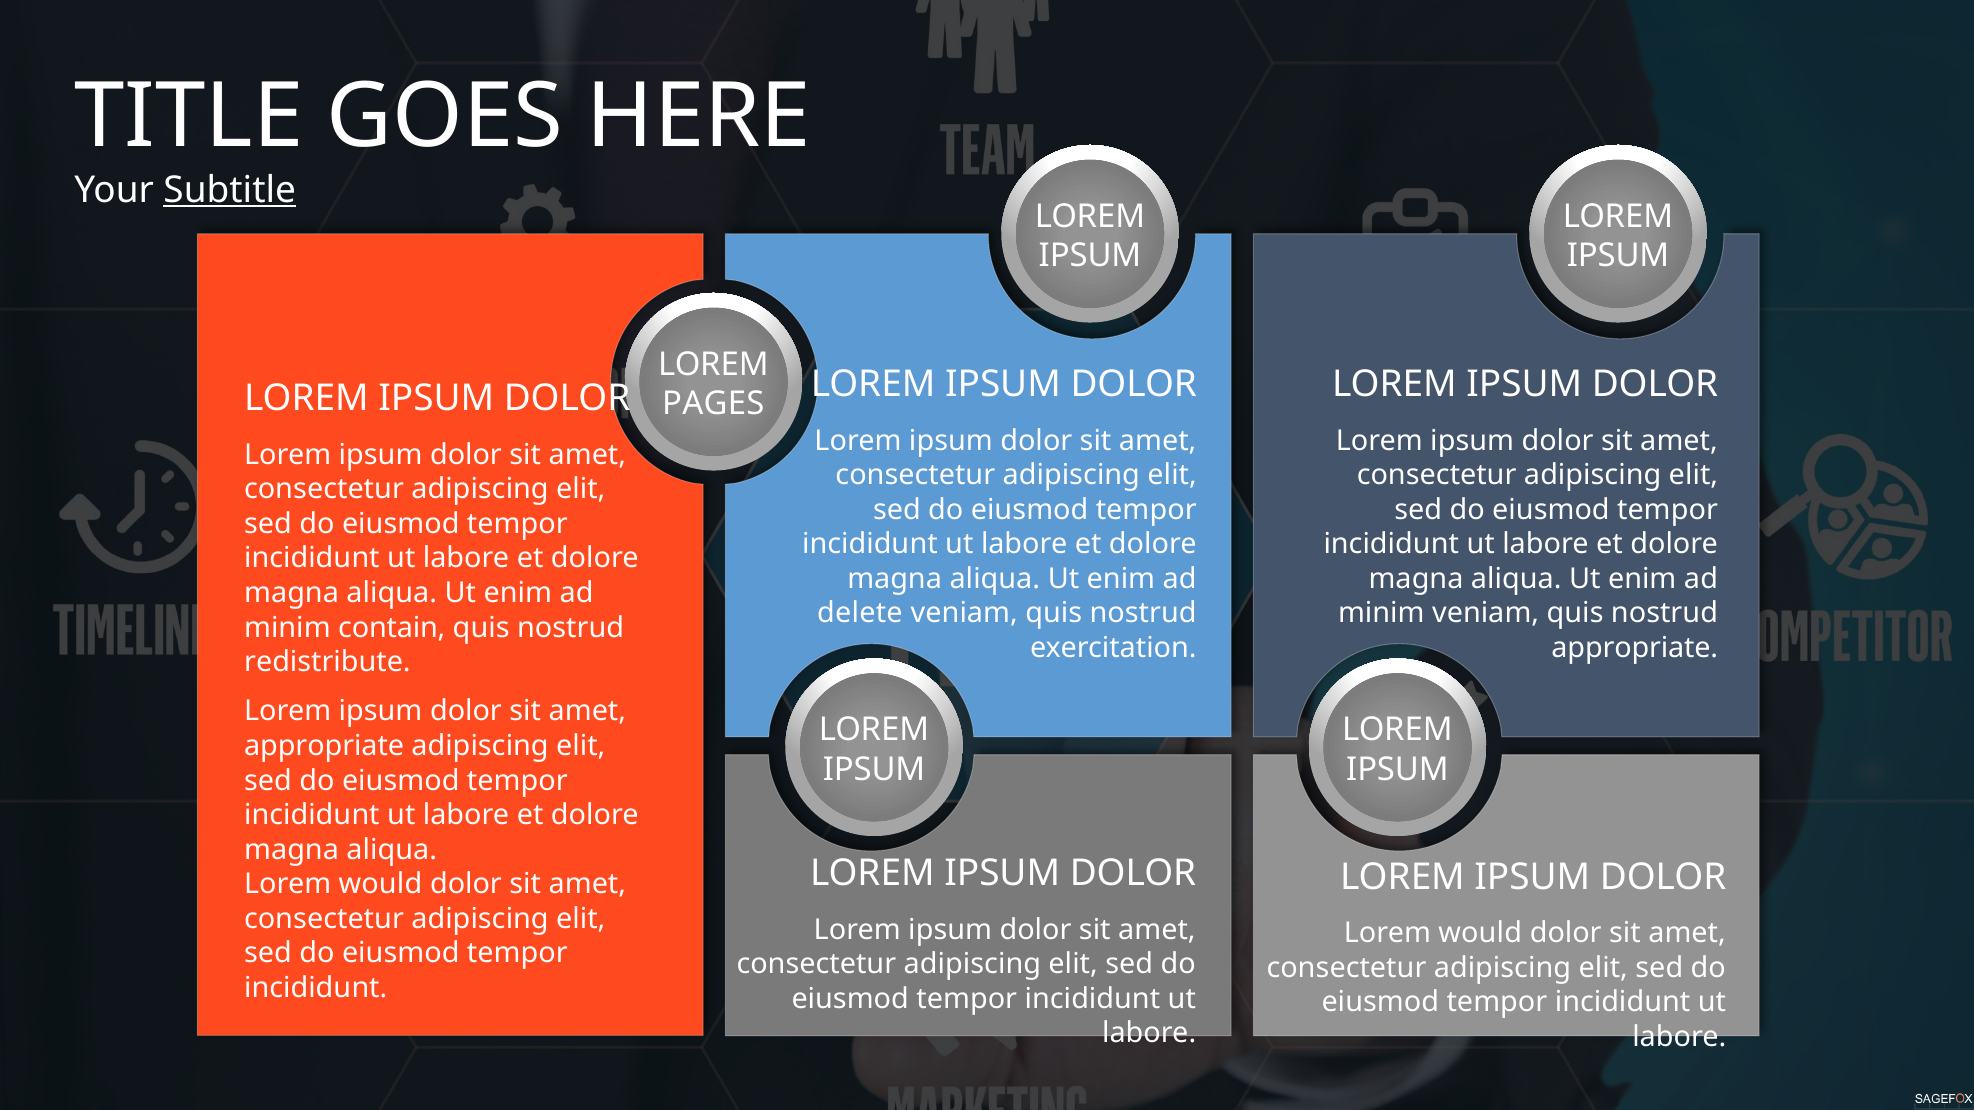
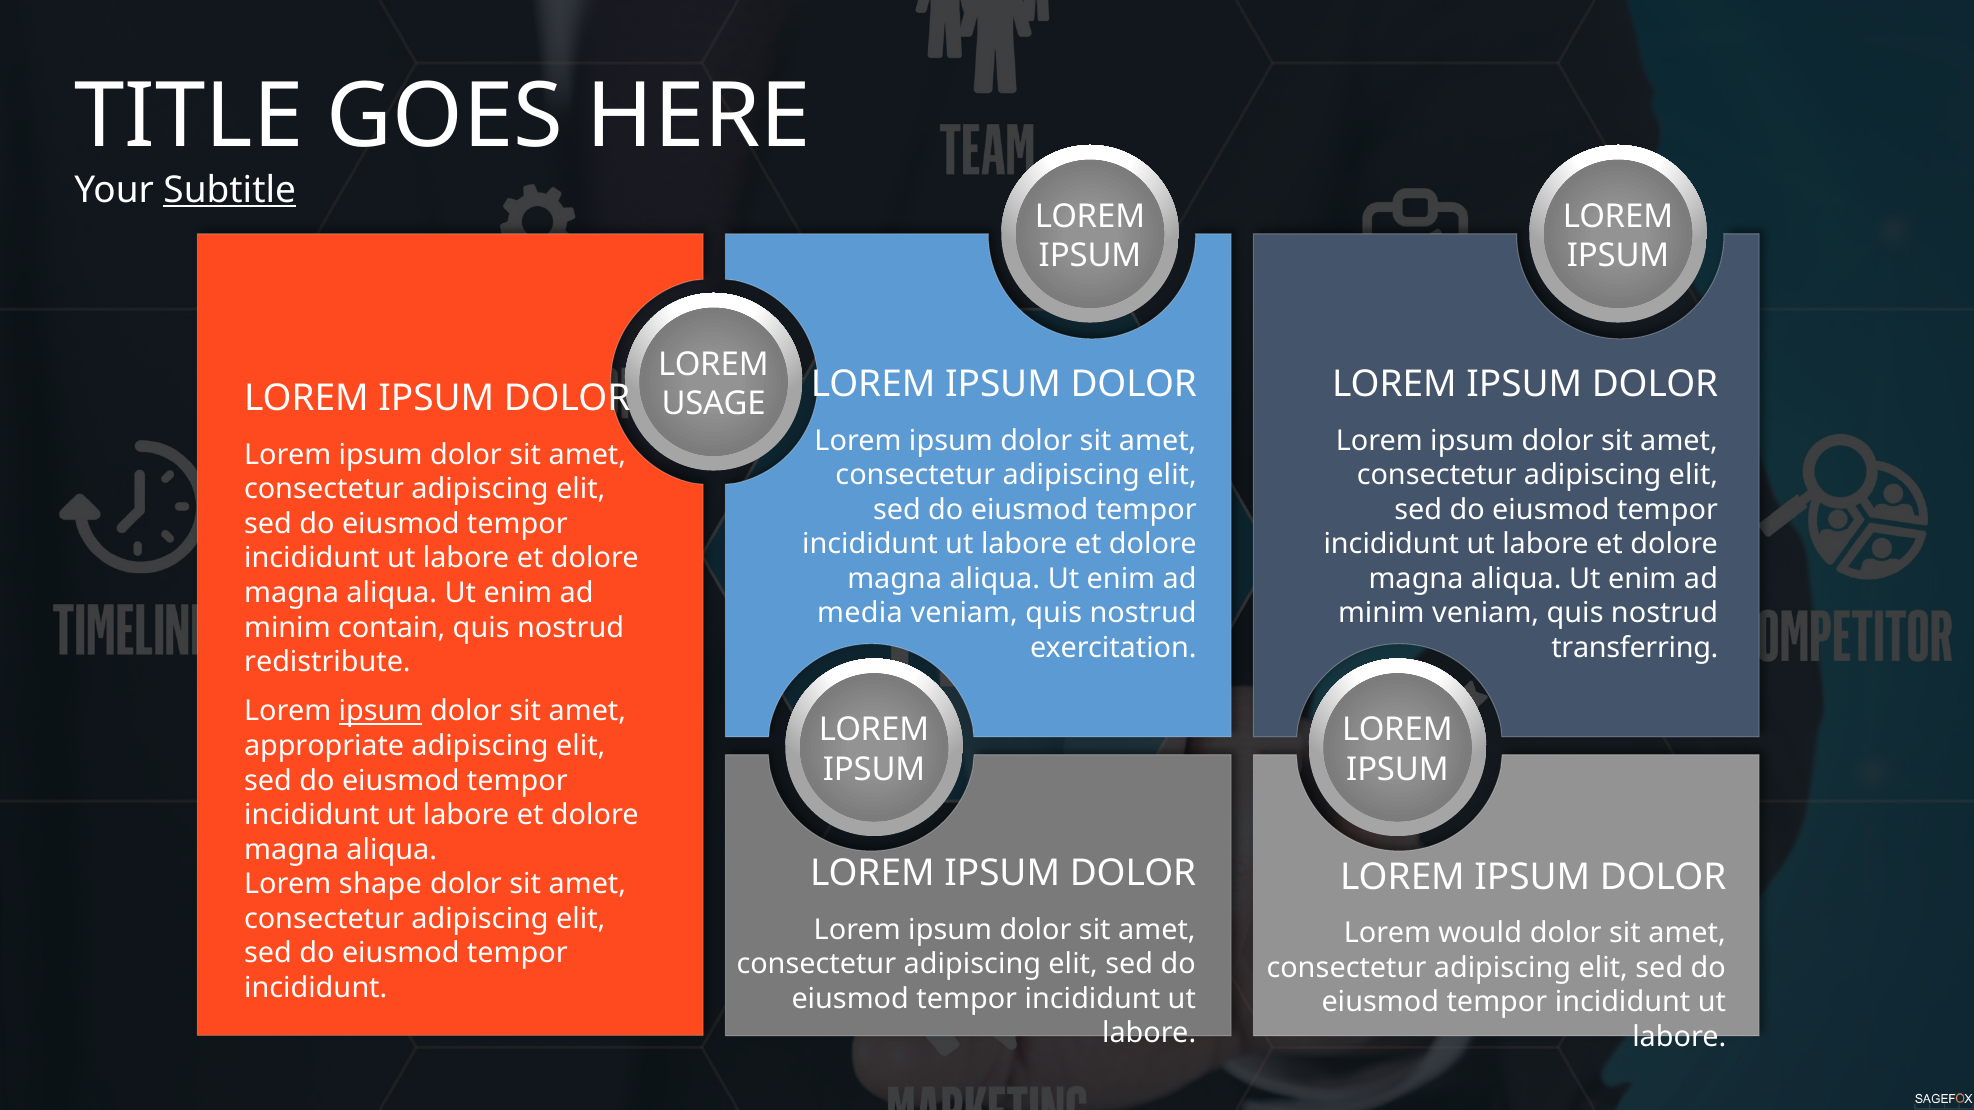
PAGES: PAGES -> USAGE
delete: delete -> media
appropriate at (1635, 648): appropriate -> transferring
ipsum at (380, 712) underline: none -> present
would at (380, 885): would -> shape
